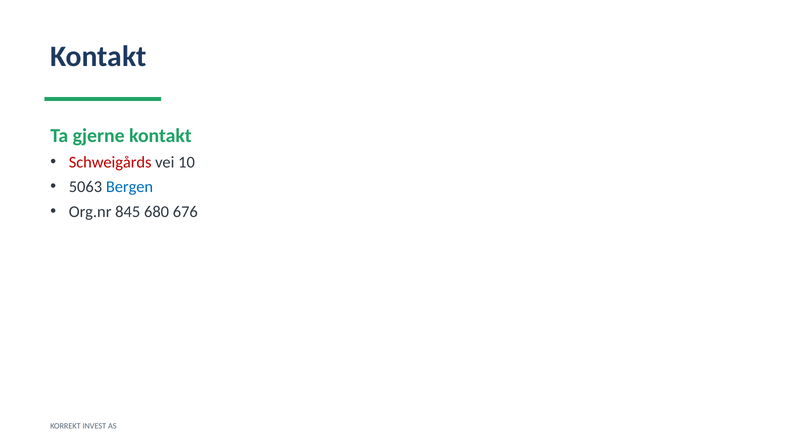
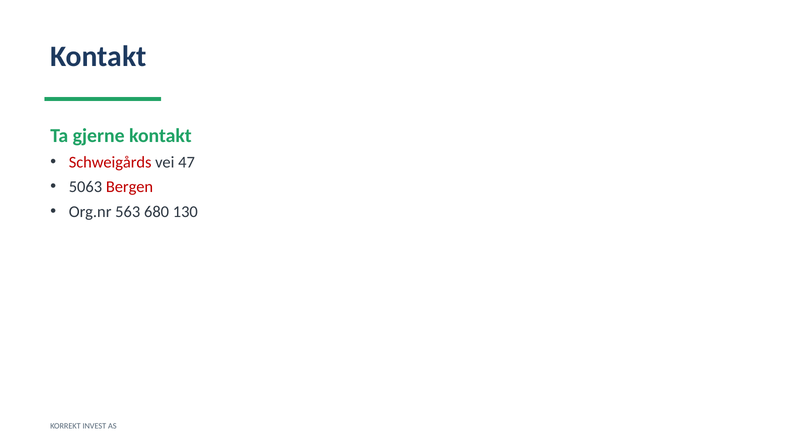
10: 10 -> 47
Bergen colour: blue -> red
845: 845 -> 563
676: 676 -> 130
